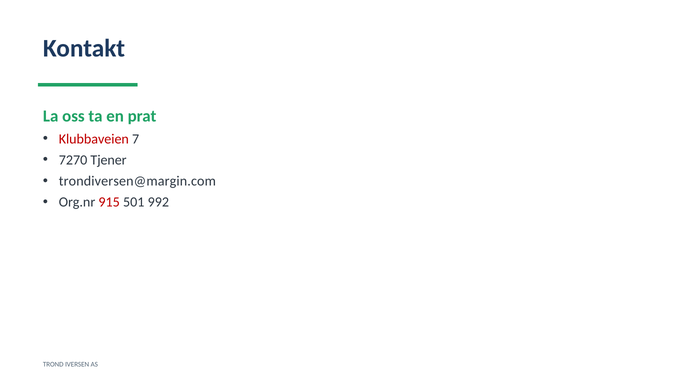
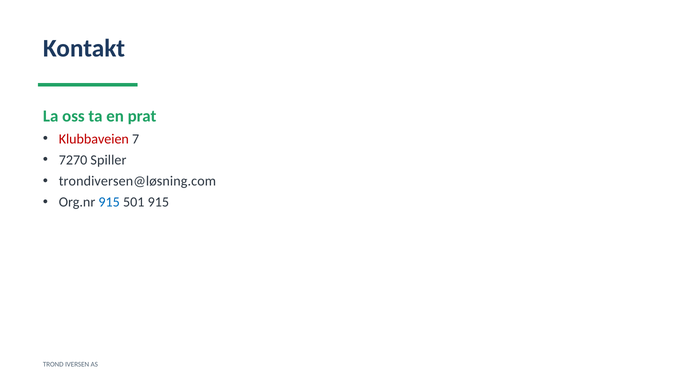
Tjener: Tjener -> Spiller
trondiversen@margin.com: trondiversen@margin.com -> trondiversen@løsning.com
915 at (109, 202) colour: red -> blue
501 992: 992 -> 915
